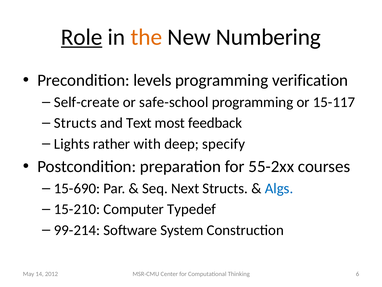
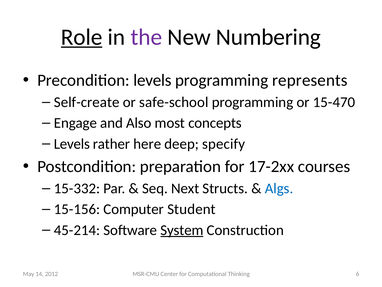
the colour: orange -> purple
verification: verification -> represents
15-117: 15-117 -> 15-470
Structs at (75, 123): Structs -> Engage
Text: Text -> Also
feedback: feedback -> concepts
Lights at (72, 144): Lights -> Levels
with: with -> here
55-2xx: 55-2xx -> 17-2xx
15-690: 15-690 -> 15-332
15-210: 15-210 -> 15-156
Typedef: Typedef -> Student
99-214: 99-214 -> 45-214
System underline: none -> present
